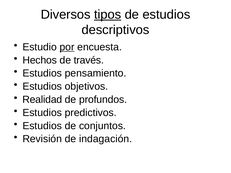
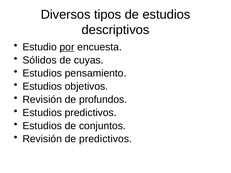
tipos underline: present -> none
Hechos: Hechos -> Sólidos
través: través -> cuyas
Realidad at (42, 100): Realidad -> Revisión
de indagación: indagación -> predictivos
